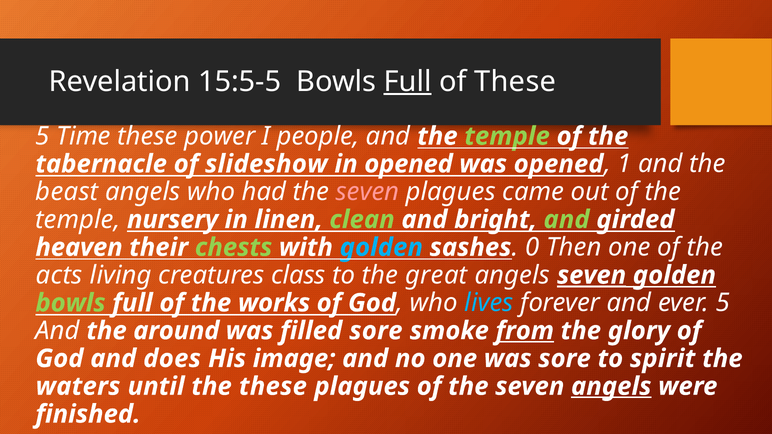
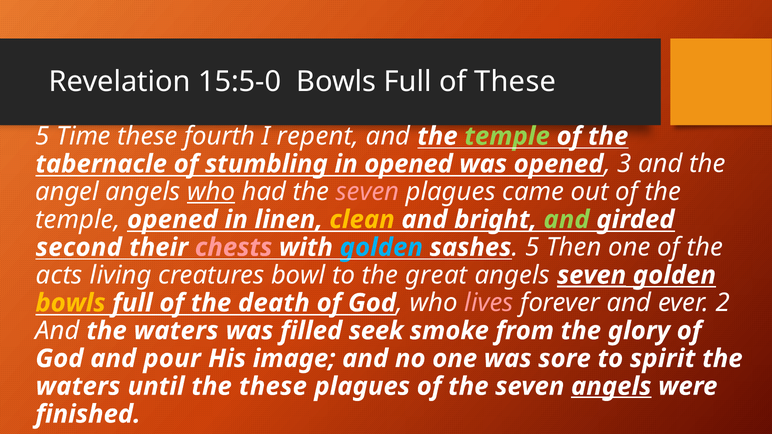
15:5-5: 15:5-5 -> 15:5-0
Full at (408, 82) underline: present -> none
power: power -> fourth
people: people -> repent
slideshow: slideshow -> stumbling
1: 1 -> 3
beast: beast -> angel
who at (211, 192) underline: none -> present
temple nursery: nursery -> opened
clean colour: light green -> yellow
heaven: heaven -> second
chests colour: light green -> pink
0 at (532, 248): 0 -> 5
class: class -> bowl
bowls at (71, 303) colour: light green -> yellow
works: works -> death
lives colour: light blue -> pink
ever 5: 5 -> 2
And the around: around -> waters
filled sore: sore -> seek
from underline: present -> none
does: does -> pour
